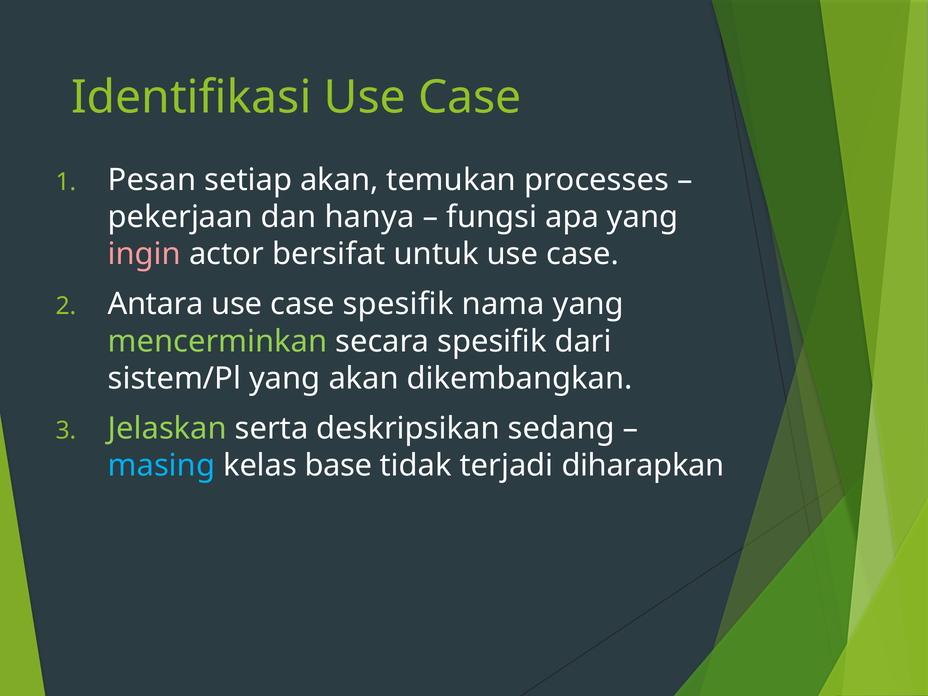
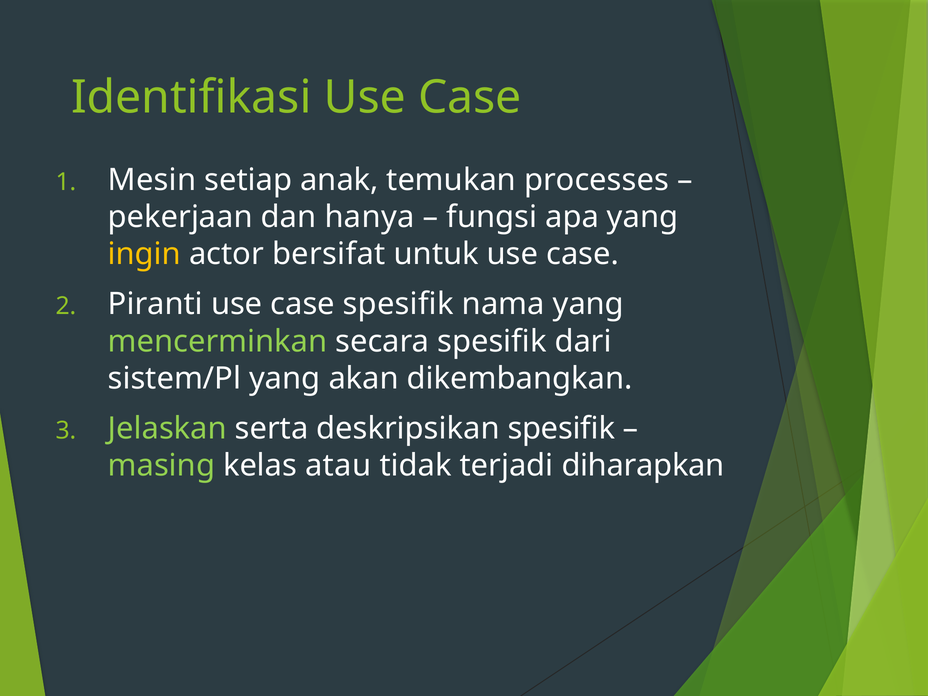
Pesan: Pesan -> Mesin
setiap akan: akan -> anak
ingin colour: pink -> yellow
Antara: Antara -> Piranti
deskripsikan sedang: sedang -> spesifik
masing colour: light blue -> light green
base: base -> atau
